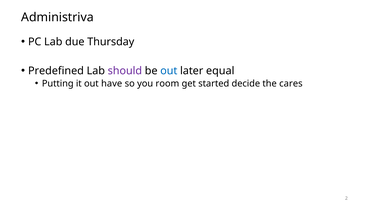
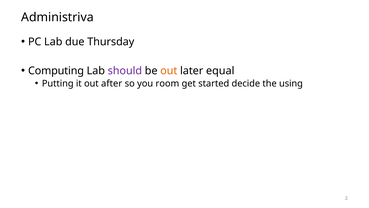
Predefined: Predefined -> Computing
out at (169, 71) colour: blue -> orange
have: have -> after
cares: cares -> using
